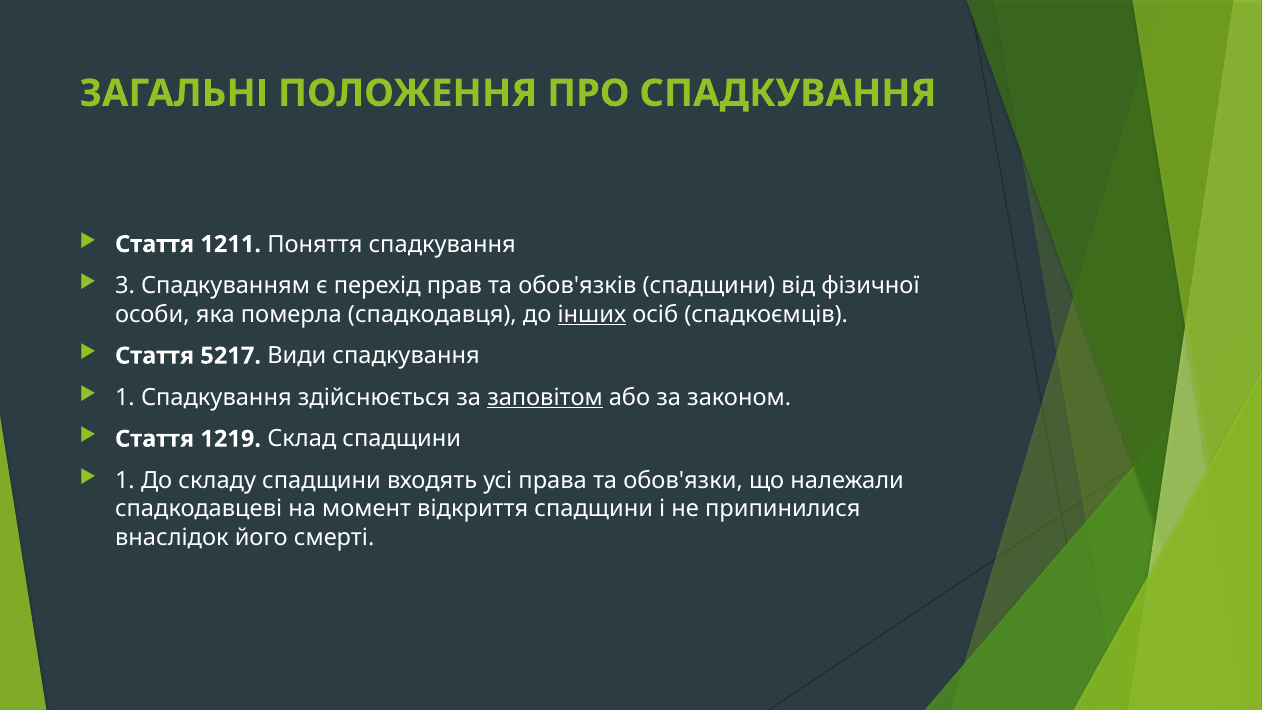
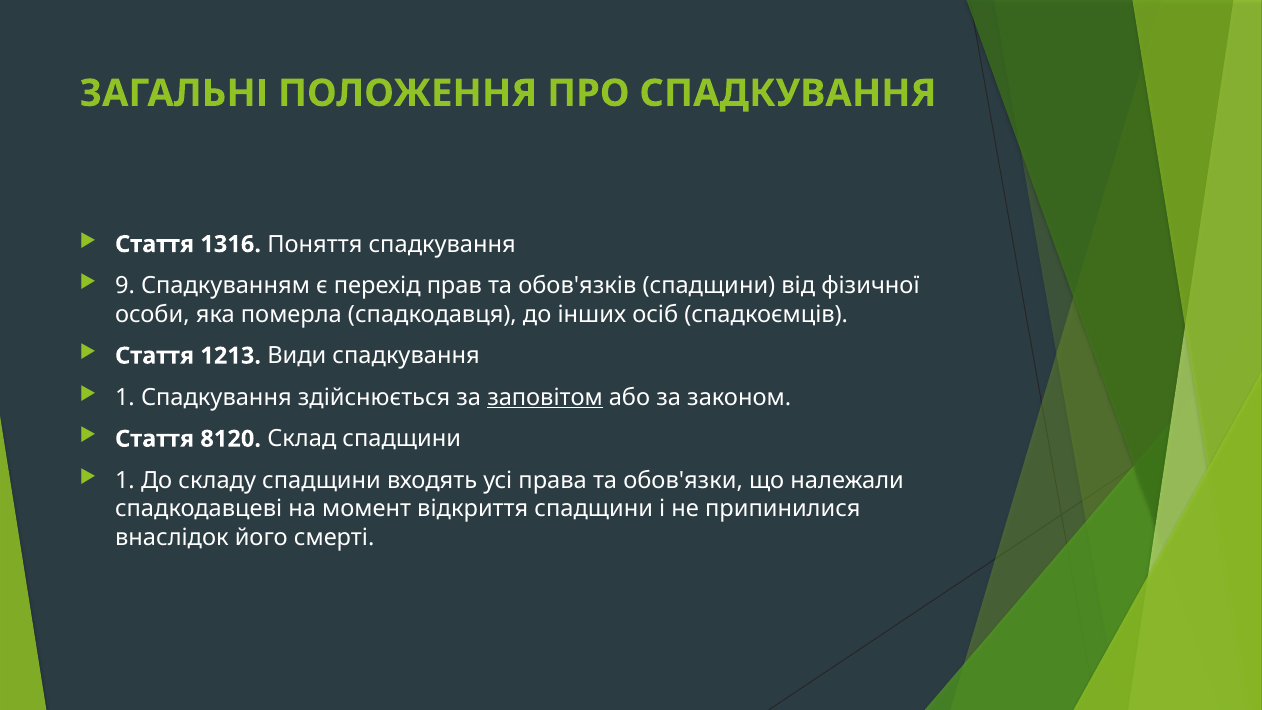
1211: 1211 -> 1316
3: 3 -> 9
інших underline: present -> none
5217: 5217 -> 1213
1219: 1219 -> 8120
